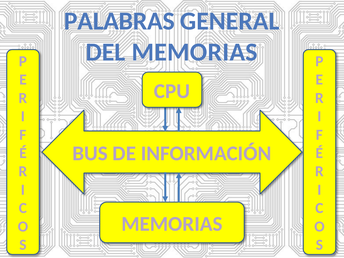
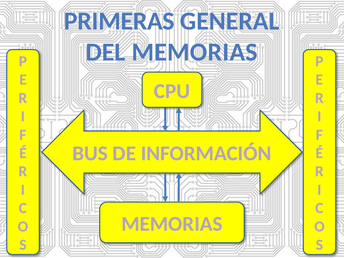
PALABRAS: PALABRAS -> PRIMERAS
